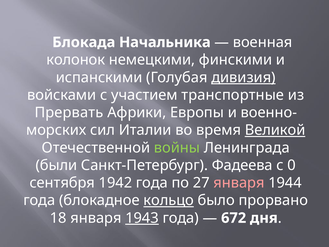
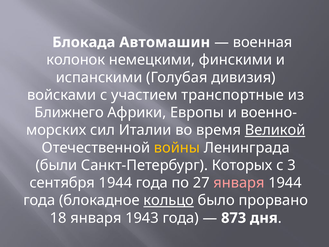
Начальника: Начальника -> Автомашин
дивизия underline: present -> none
Прервать: Прервать -> Ближнего
войны colour: light green -> yellow
Фадеева: Фадеева -> Которых
0: 0 -> 3
сентября 1942: 1942 -> 1944
1943 underline: present -> none
672: 672 -> 873
